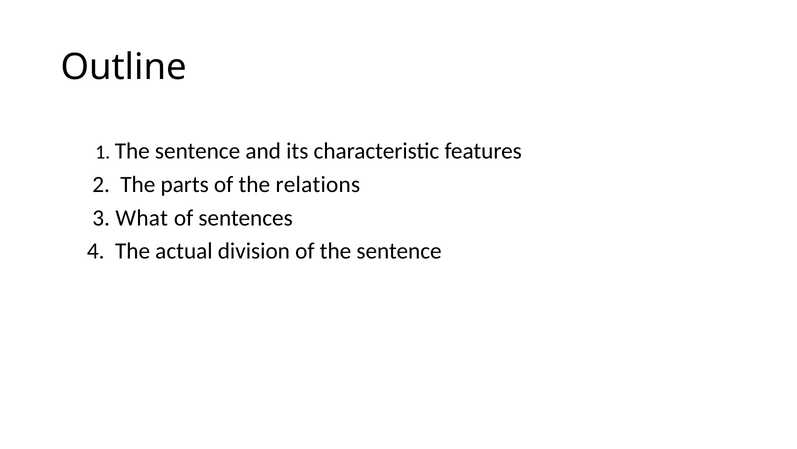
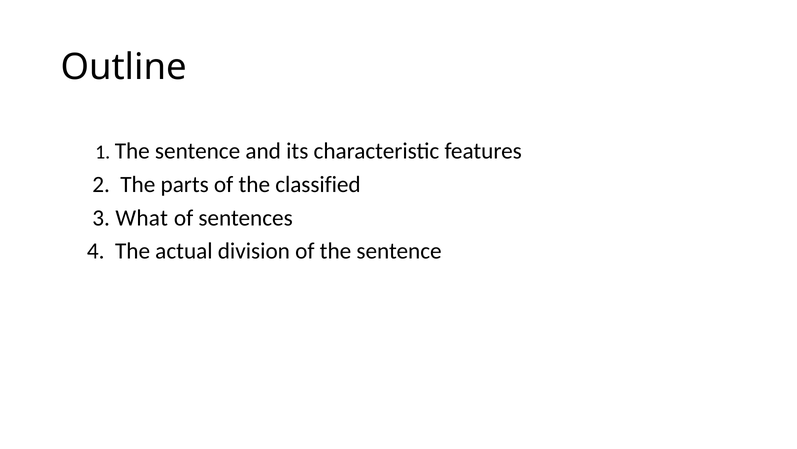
relations: relations -> classified
